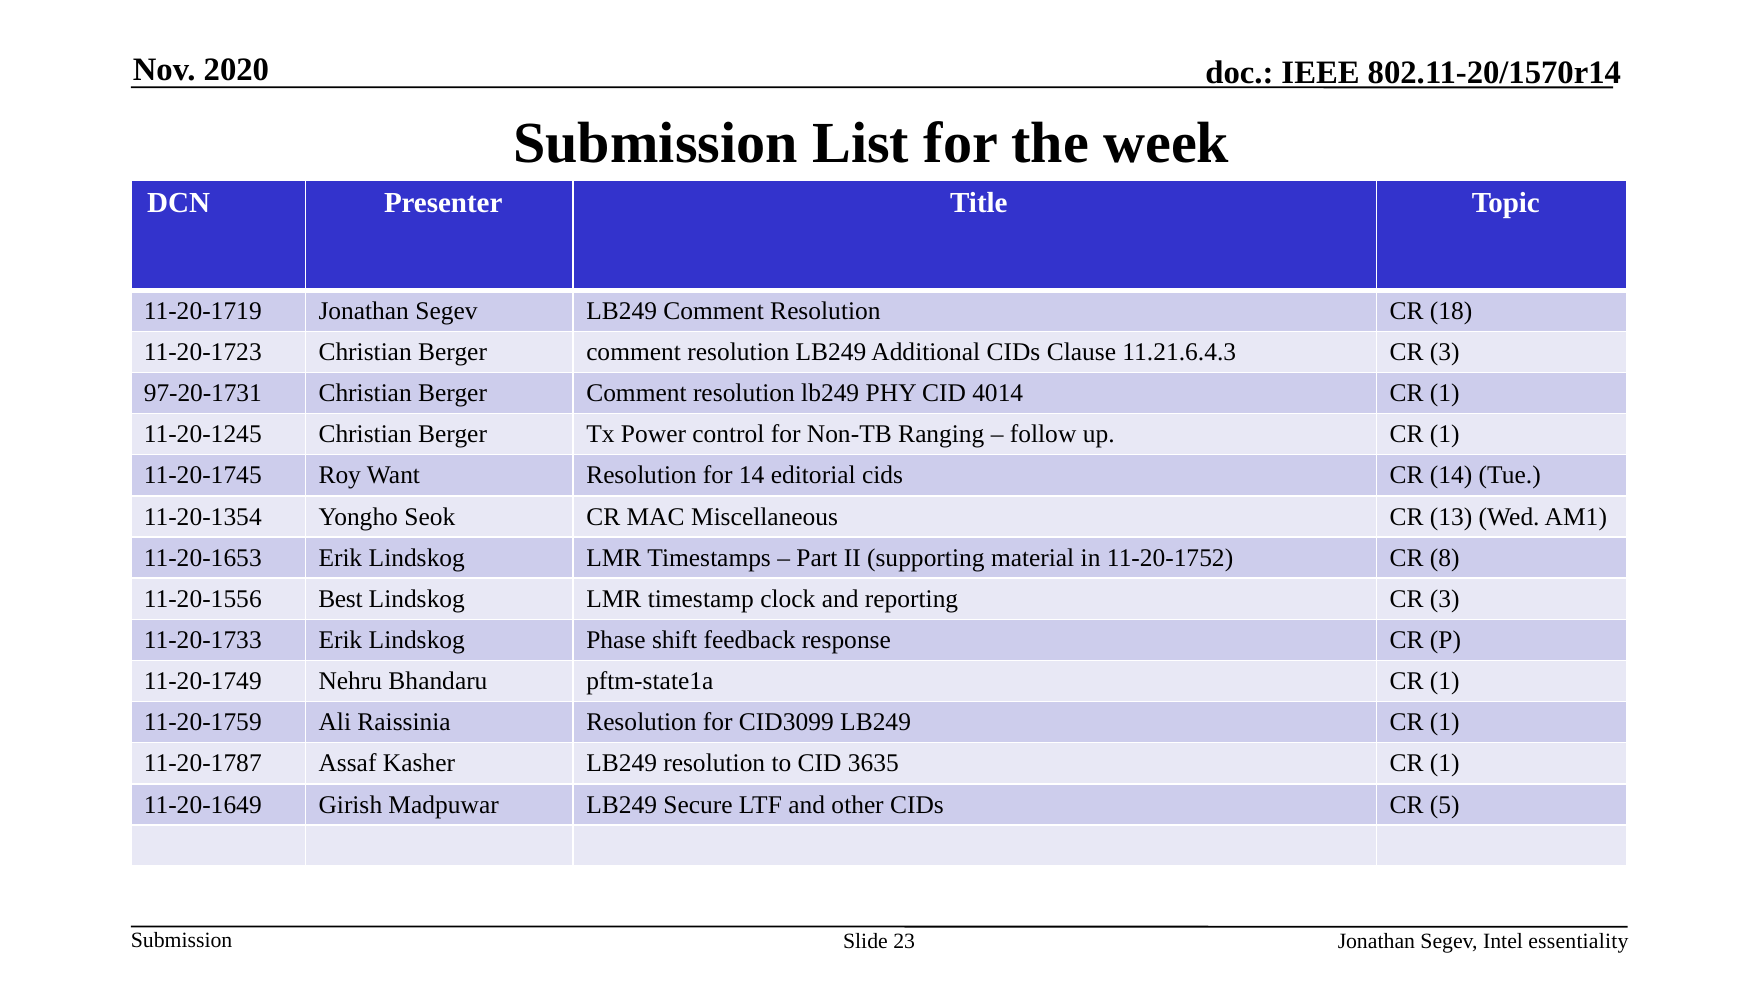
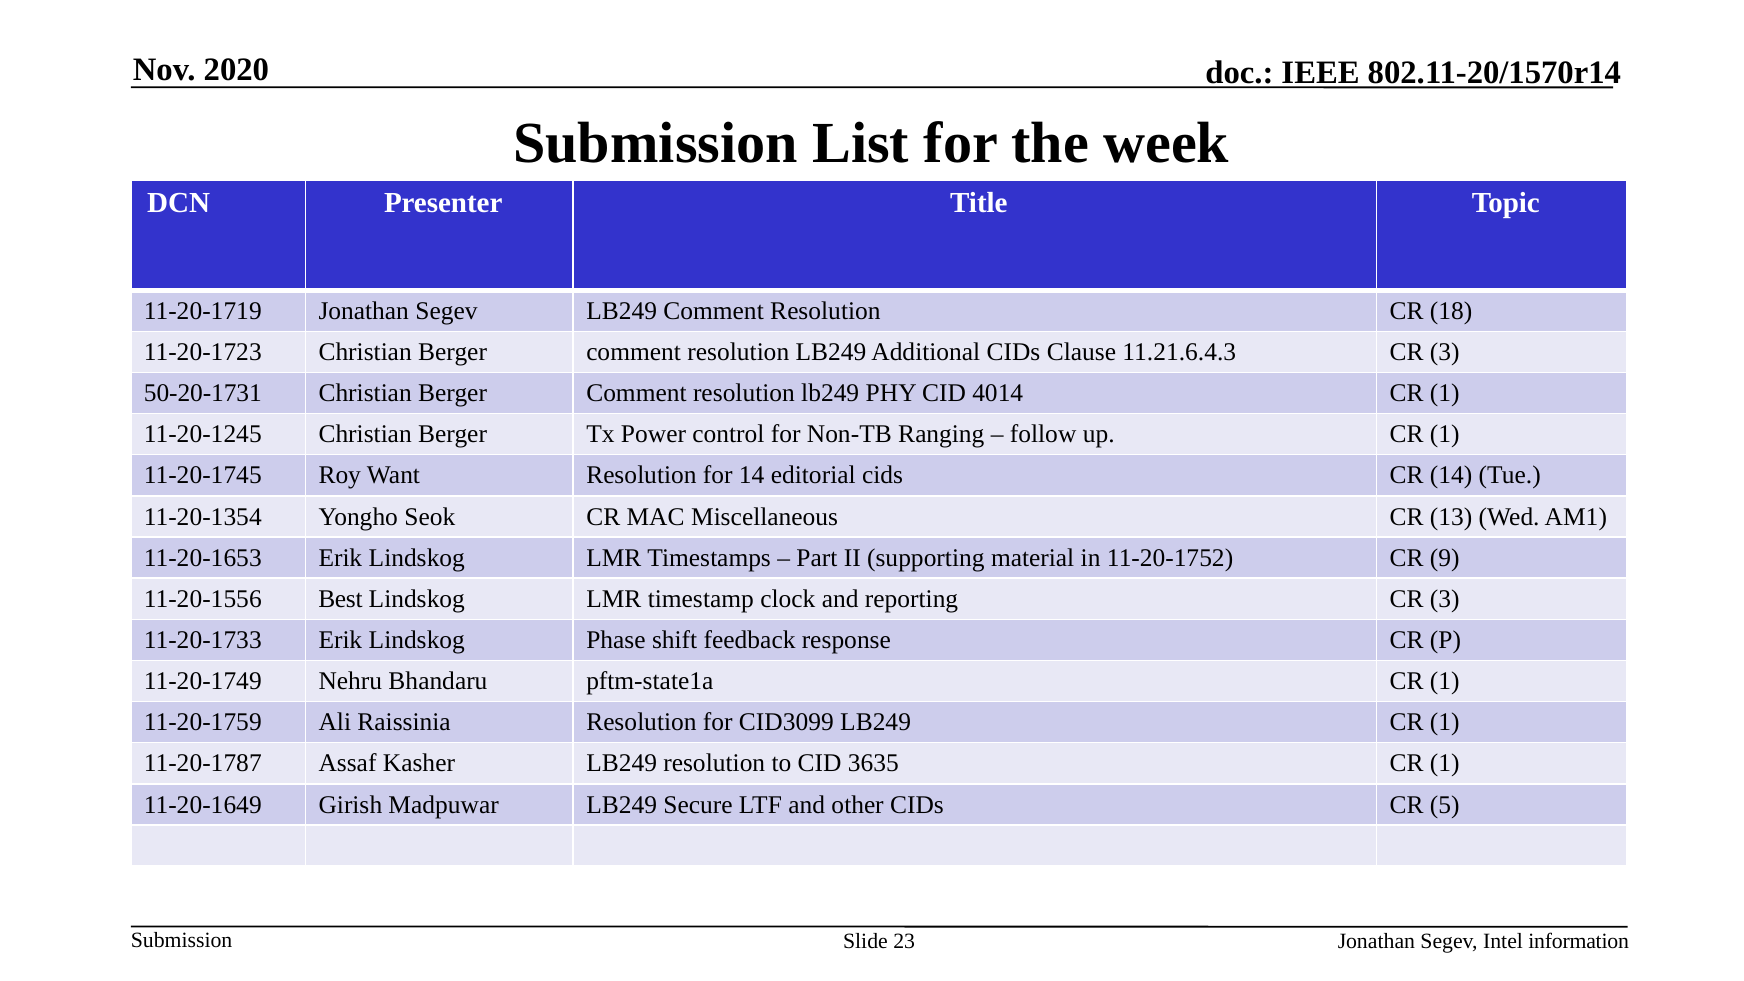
97-20-1731: 97-20-1731 -> 50-20-1731
8: 8 -> 9
essentiality: essentiality -> information
